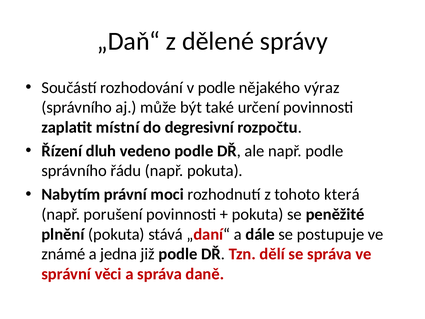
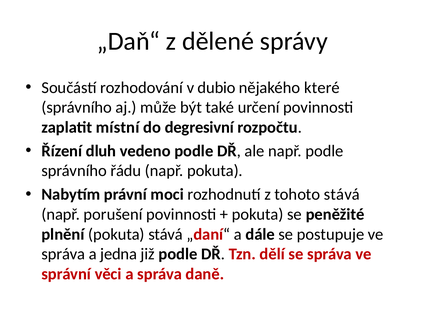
v podle: podle -> dubio
výraz: výraz -> které
tohoto která: která -> stává
známé at (63, 254): známé -> správa
